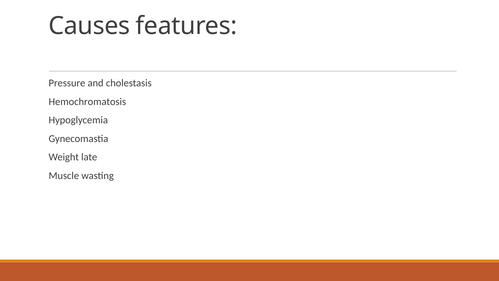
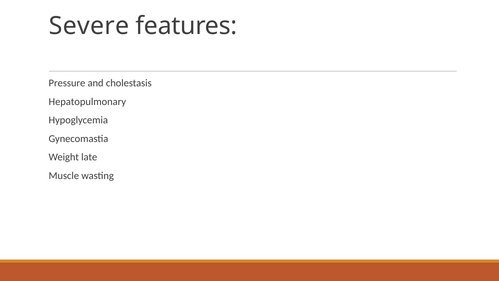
Causes: Causes -> Severe
Hemochromatosis: Hemochromatosis -> Hepatopulmonary
